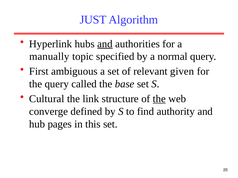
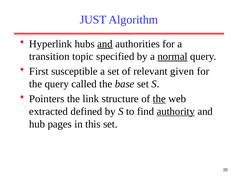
manually: manually -> transition
normal underline: none -> present
ambiguous: ambiguous -> susceptible
Cultural: Cultural -> Pointers
converge: converge -> extracted
authority underline: none -> present
